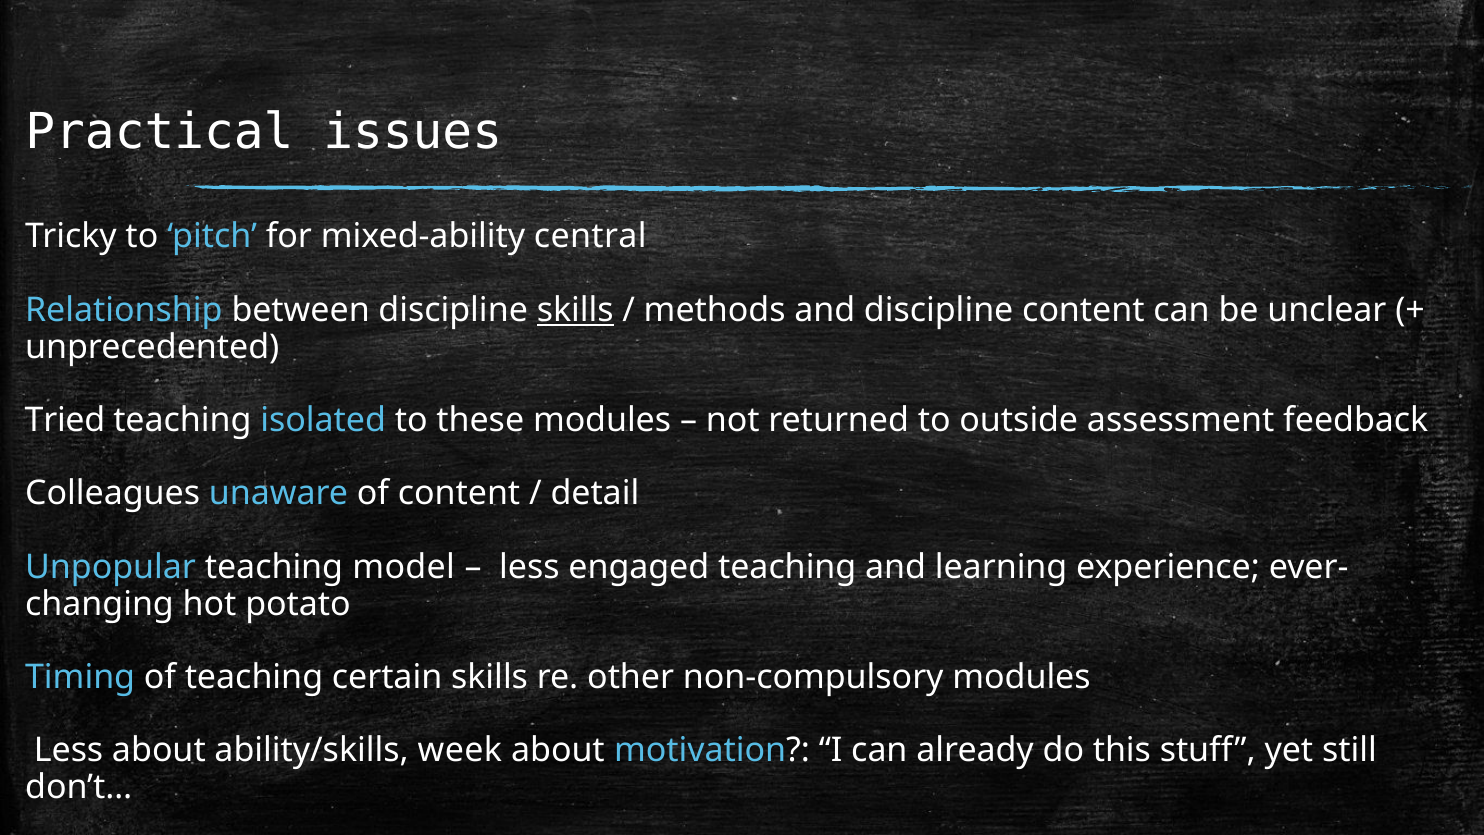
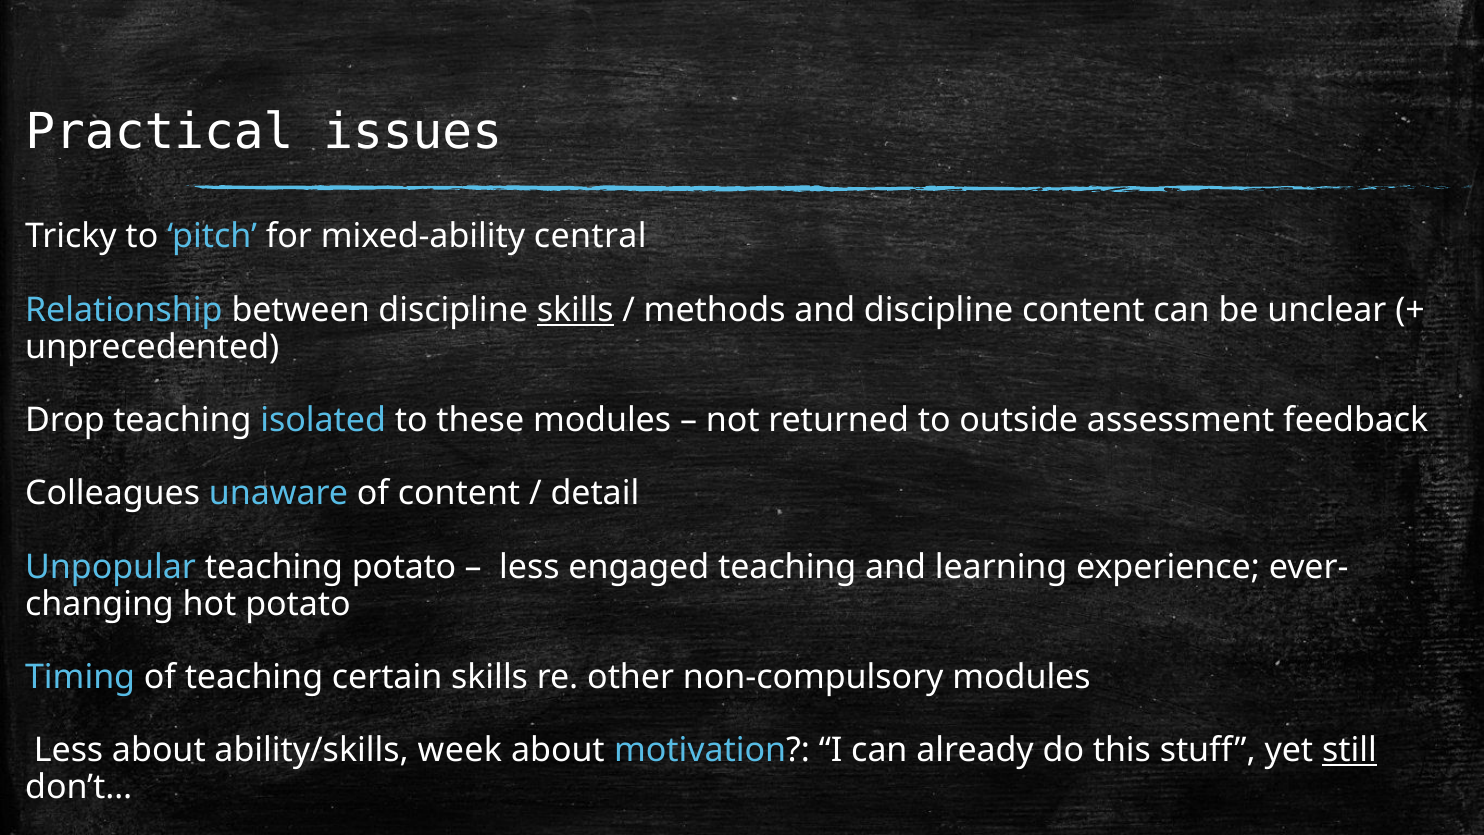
Tried: Tried -> Drop
teaching model: model -> potato
still underline: none -> present
